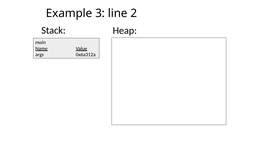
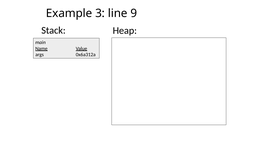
2: 2 -> 9
